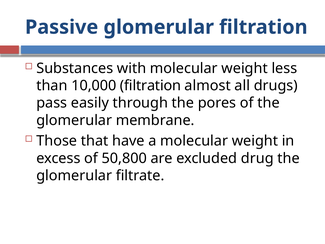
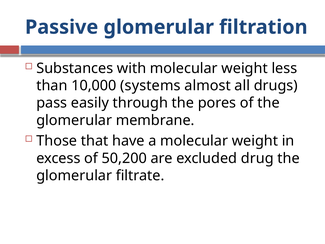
10,000 filtration: filtration -> systems
50,800: 50,800 -> 50,200
